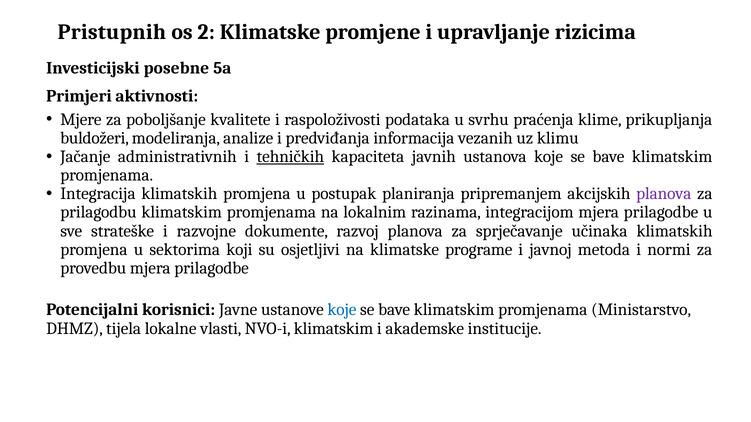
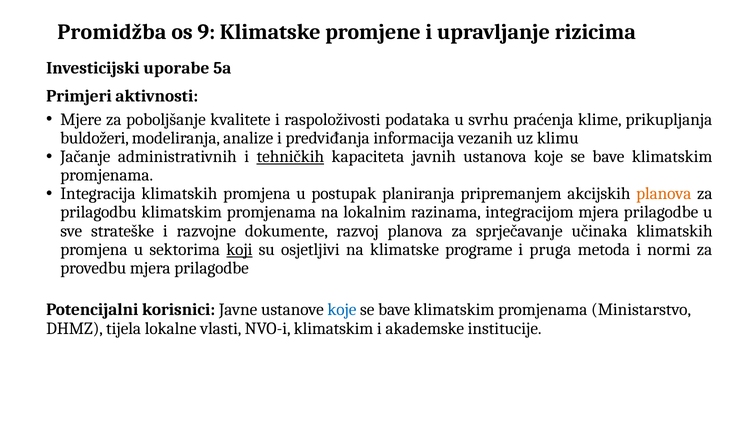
Pristupnih: Pristupnih -> Promidžba
2: 2 -> 9
posebne: posebne -> uporabe
planova at (664, 194) colour: purple -> orange
koji underline: none -> present
javnoj: javnoj -> pruga
